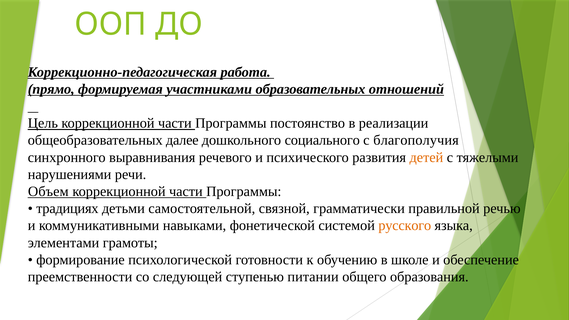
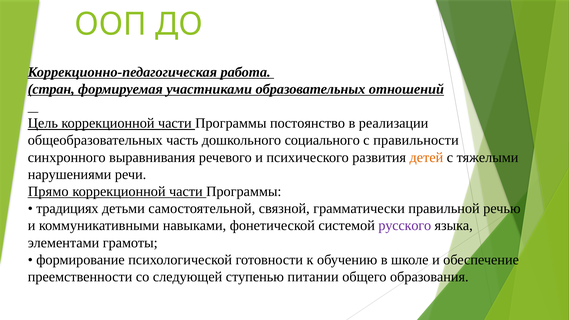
прямо: прямо -> стран
далее: далее -> часть
благополучия: благополучия -> правильности
Объем: Объем -> Прямо
русского colour: orange -> purple
